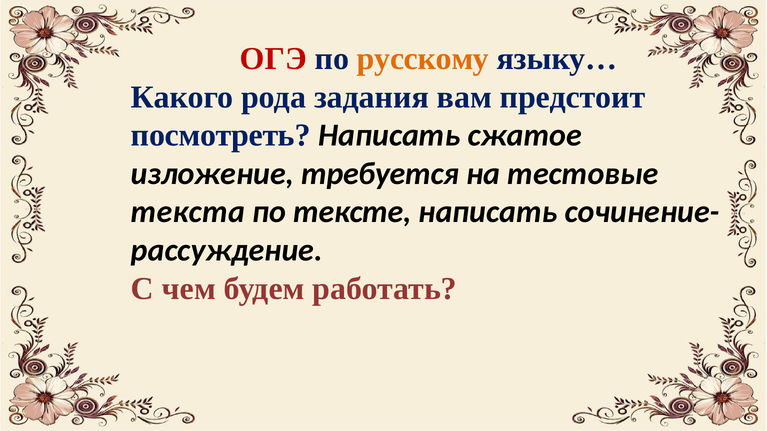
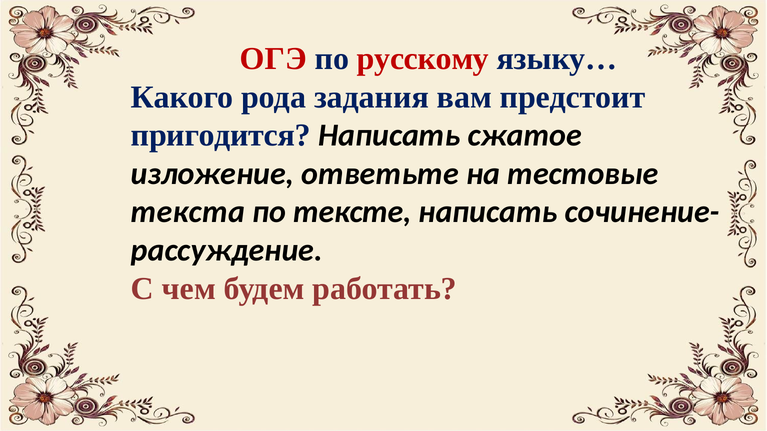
русскому colour: orange -> red
посмотреть: посмотреть -> пригодится
требуется: требуется -> ответьте
